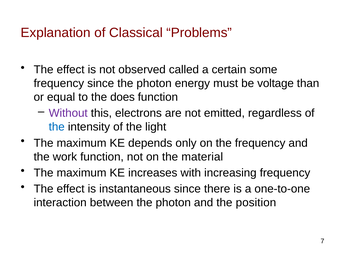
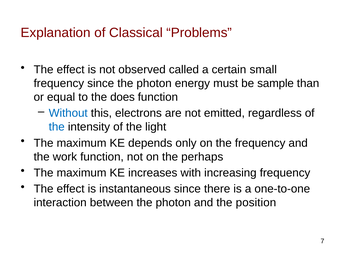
some: some -> small
voltage: voltage -> sample
Without colour: purple -> blue
material: material -> perhaps
